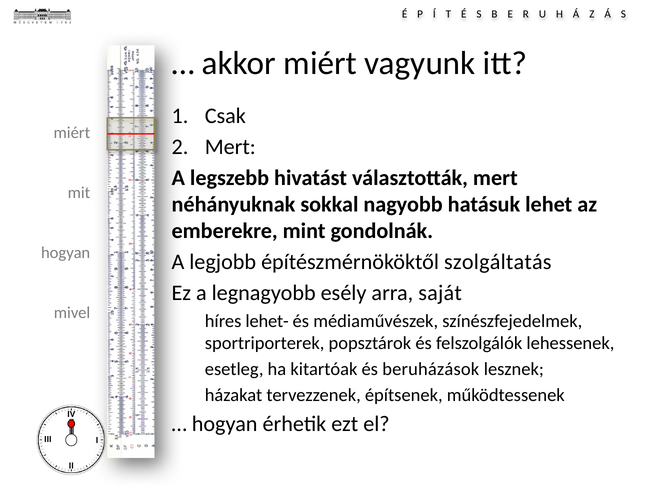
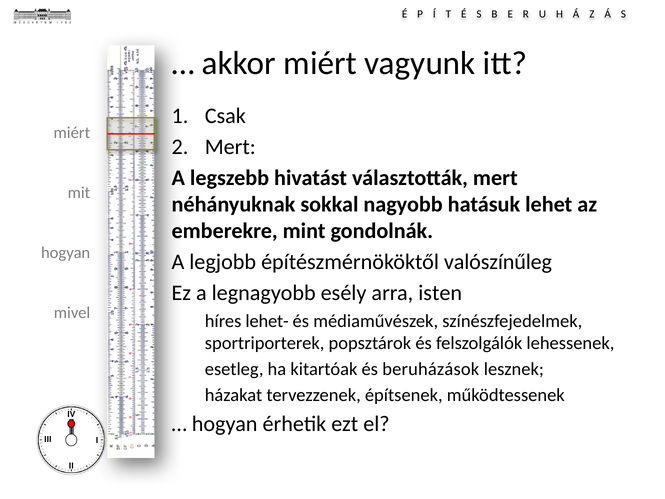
szolgáltatás: szolgáltatás -> valószínűleg
saját: saját -> isten
